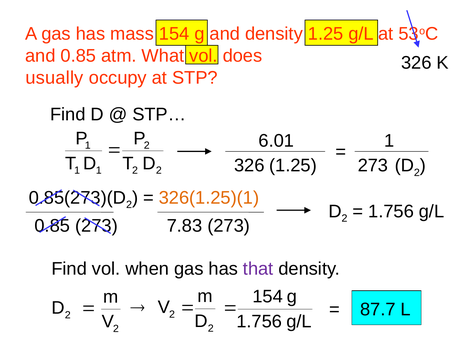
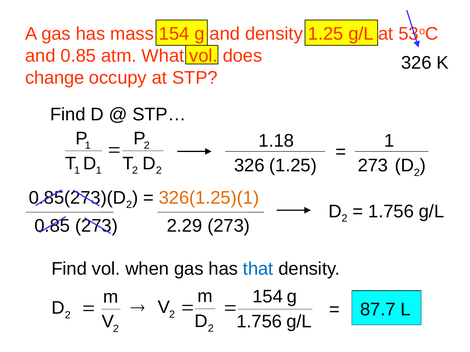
usually: usually -> change
6.01: 6.01 -> 1.18
7.83: 7.83 -> 2.29
that colour: purple -> blue
